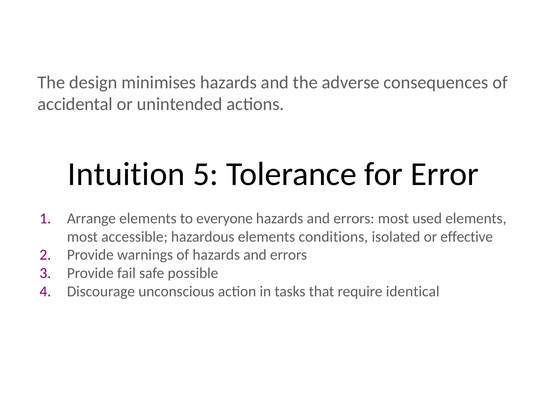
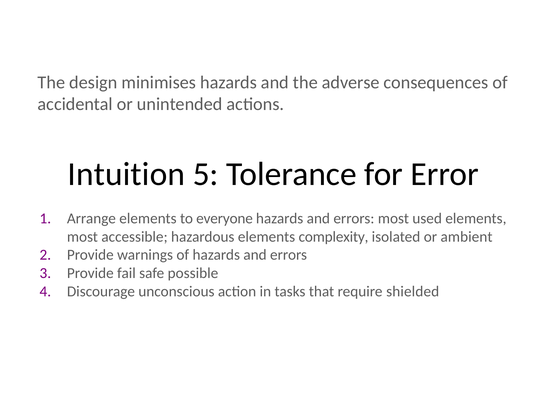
conditions: conditions -> complexity
effective: effective -> ambient
identical: identical -> shielded
